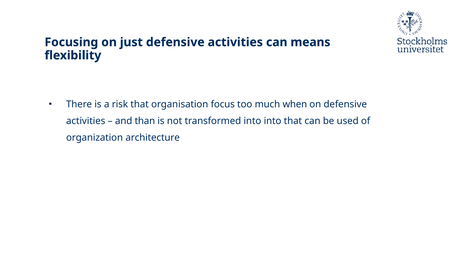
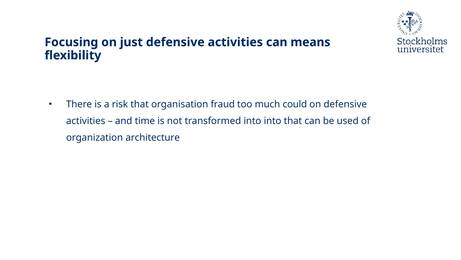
focus: focus -> fraud
when: when -> could
than: than -> time
